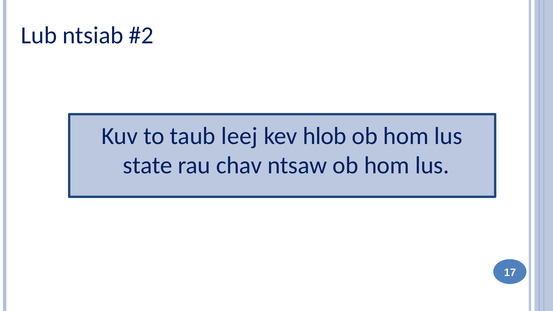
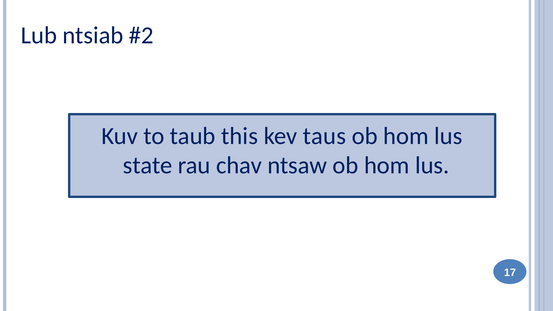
leej: leej -> this
hlob: hlob -> taus
